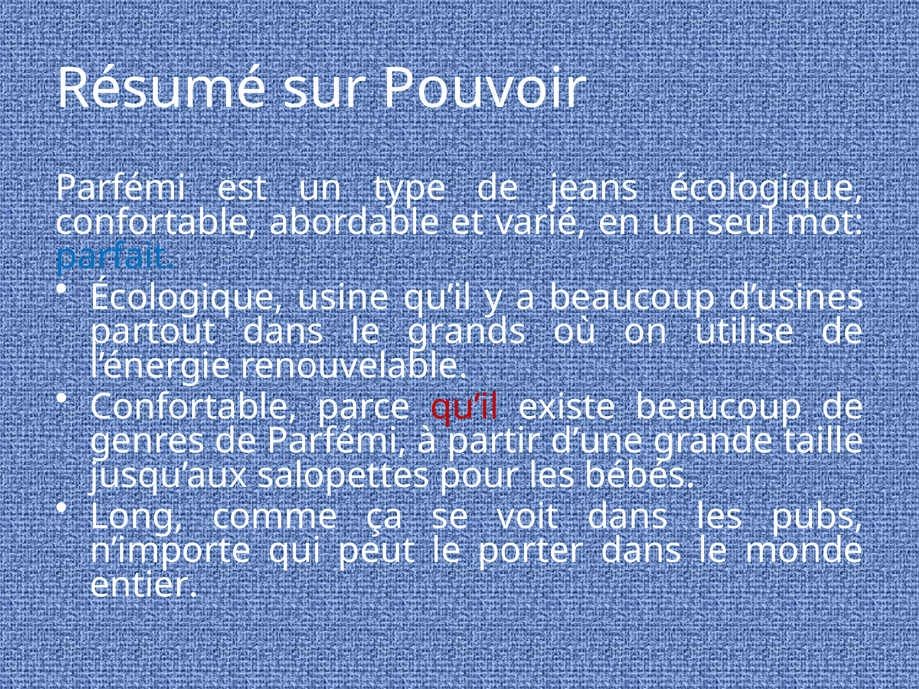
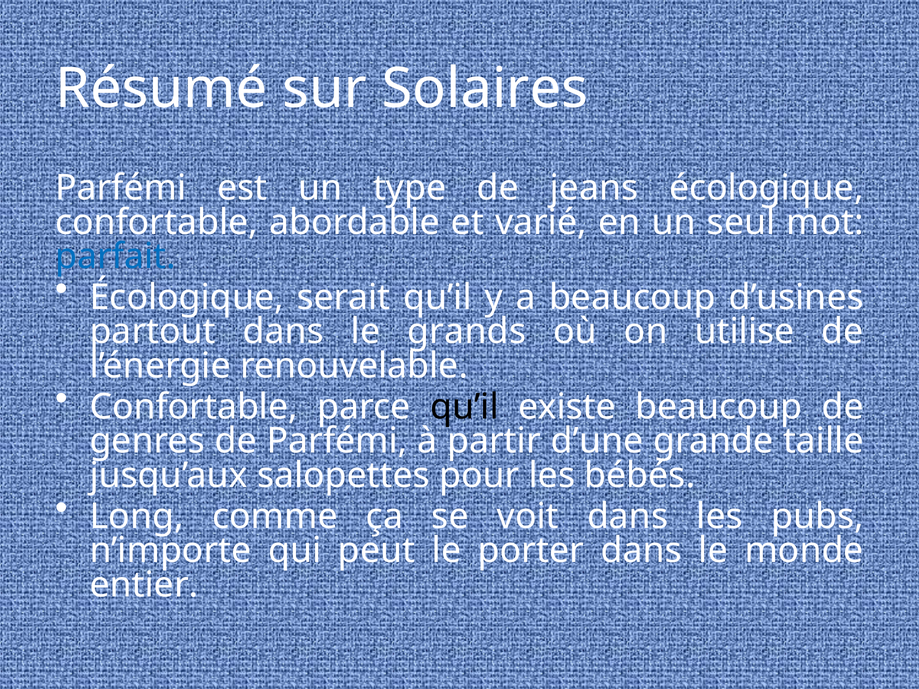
Pouvoir: Pouvoir -> Solaires
usine: usine -> serait
qu’il at (464, 407) colour: red -> black
